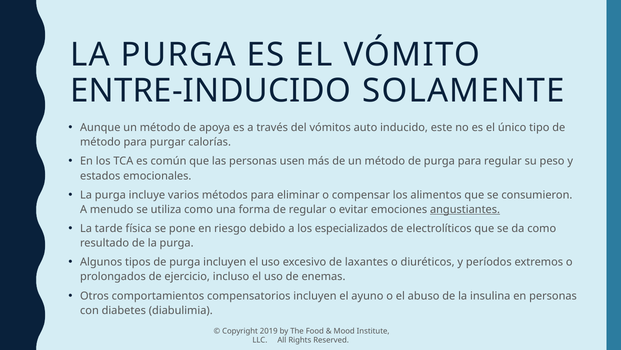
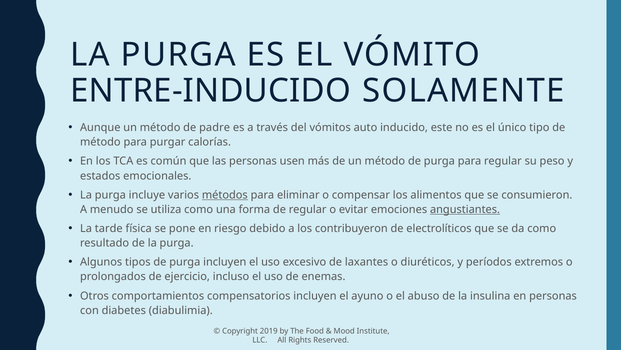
apoya: apoya -> padre
métodos underline: none -> present
especializados: especializados -> contribuyeron
